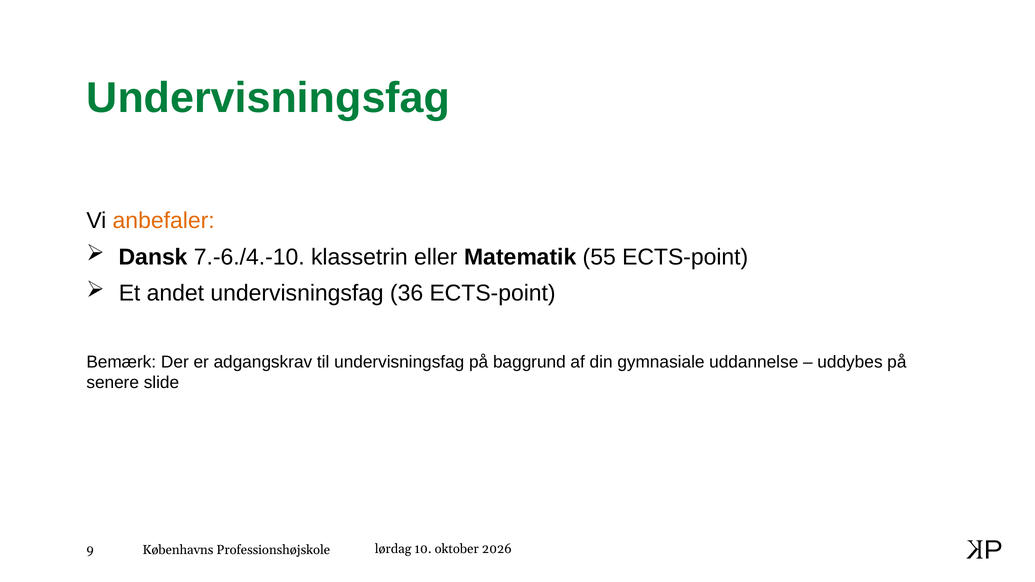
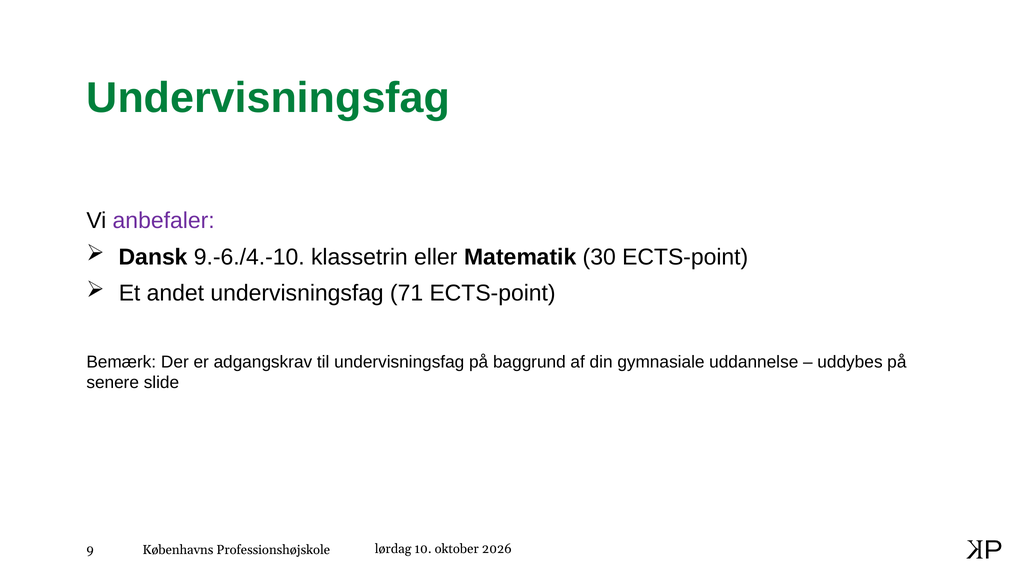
anbefaler colour: orange -> purple
7.-6./4.-10: 7.-6./4.-10 -> 9.-6./4.-10
55: 55 -> 30
36: 36 -> 71
